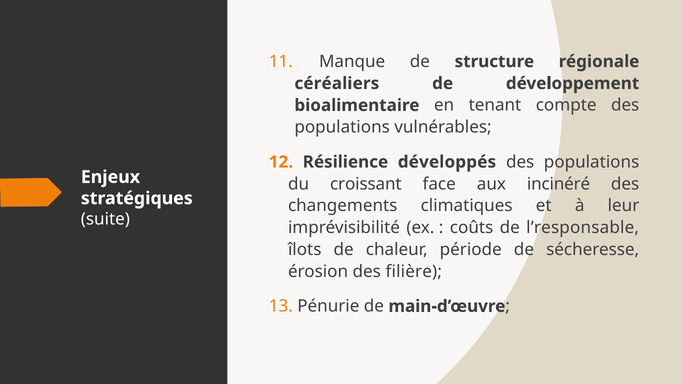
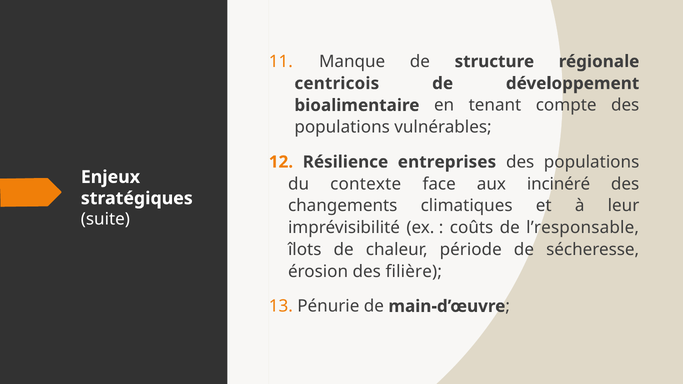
céréaliers: céréaliers -> centricois
développés: développés -> entreprises
croissant: croissant -> contexte
